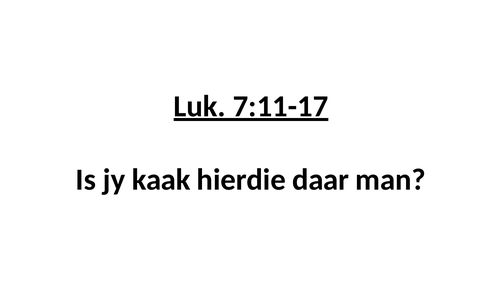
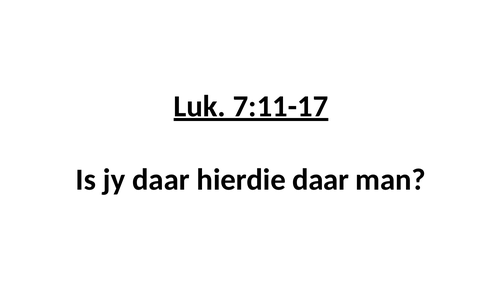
jy kaak: kaak -> daar
